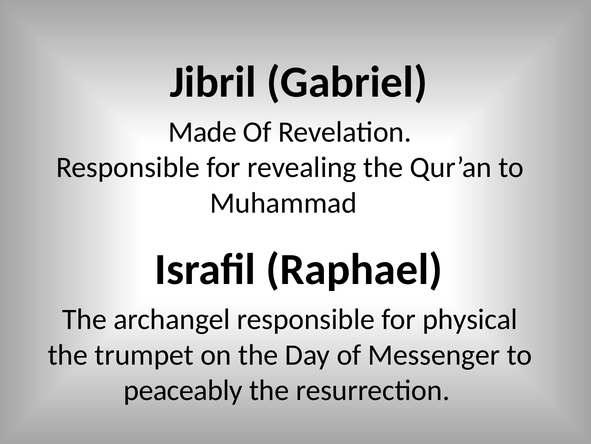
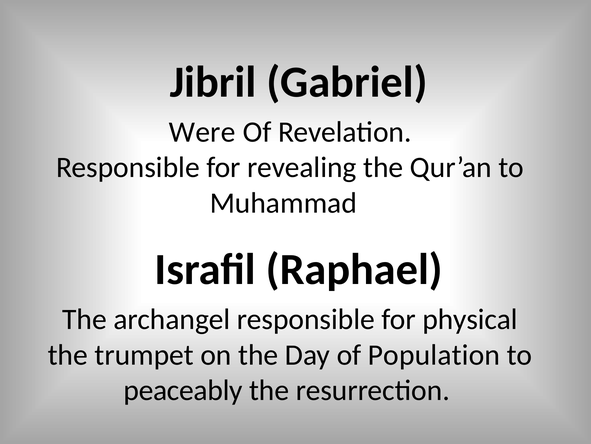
Made: Made -> Were
Messenger: Messenger -> Population
